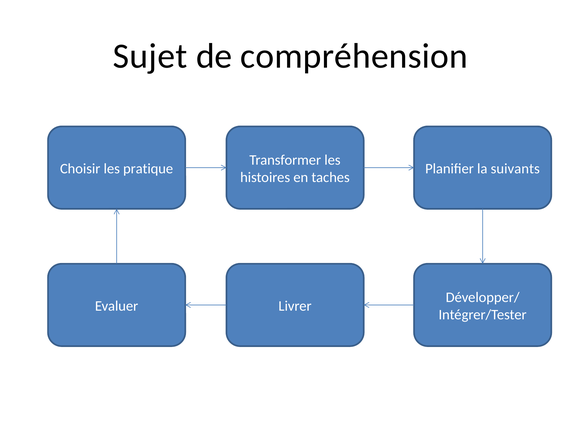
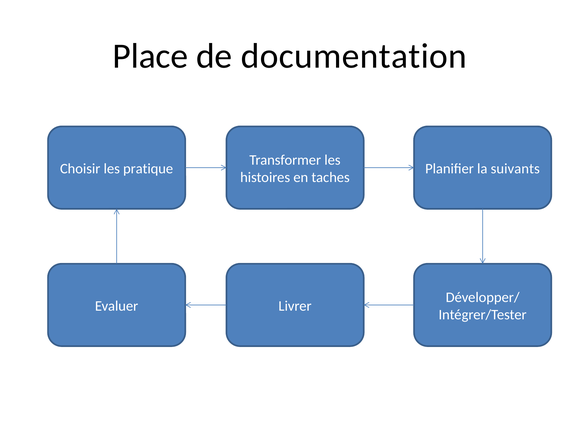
Sujet: Sujet -> Place
compréhension: compréhension -> documentation
